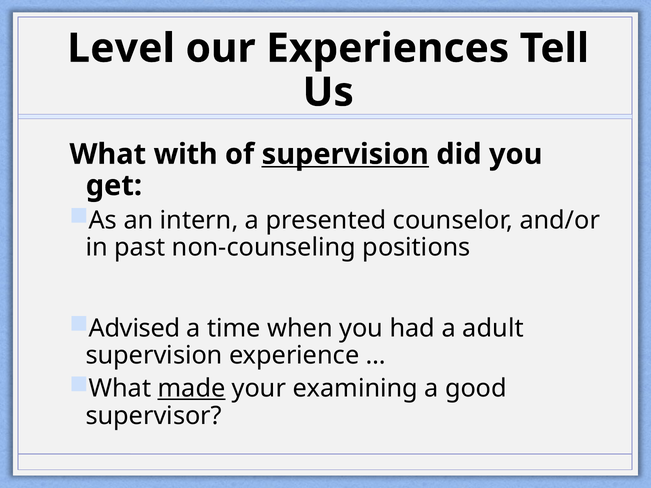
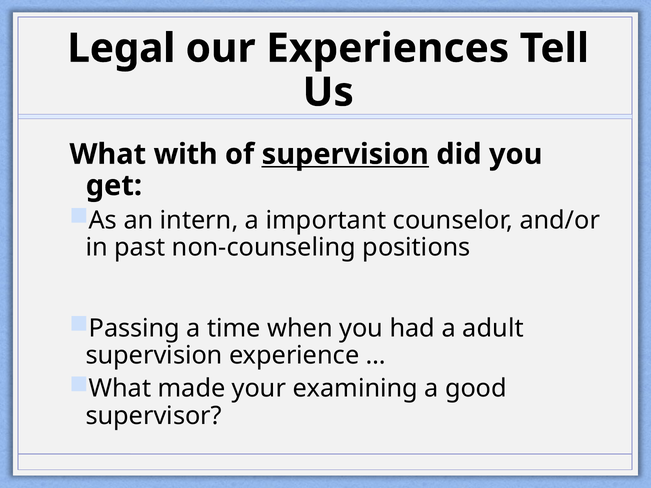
Level: Level -> Legal
presented: presented -> important
Advised: Advised -> Passing
made underline: present -> none
